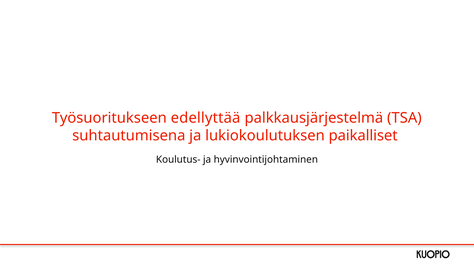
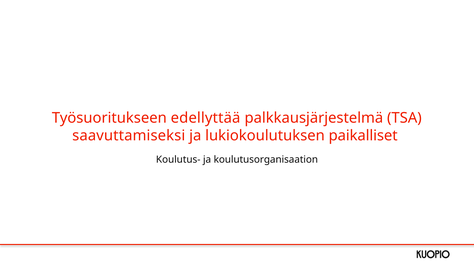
suhtautumisena: suhtautumisena -> saavuttamiseksi
hyvinvointijohtaminen: hyvinvointijohtaminen -> koulutusorganisaation
